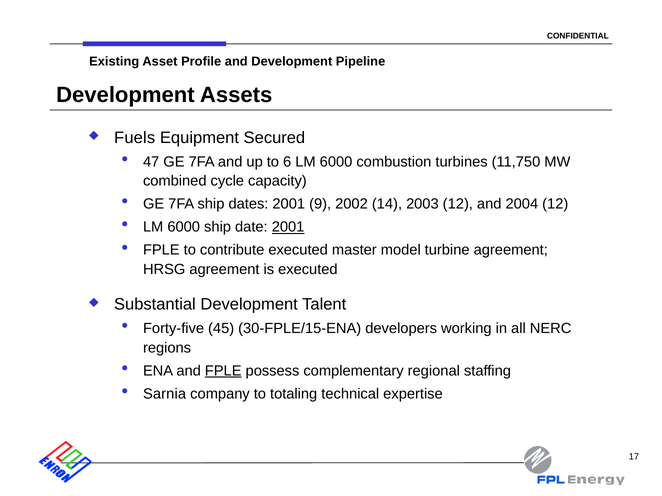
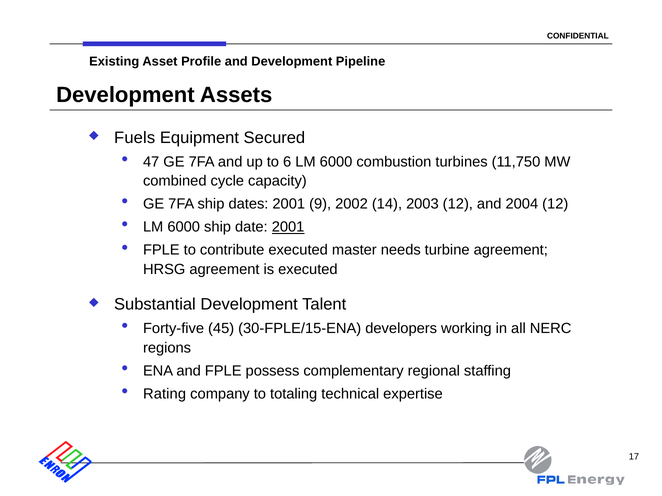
model: model -> needs
FPLE at (223, 371) underline: present -> none
Sarnia: Sarnia -> Rating
